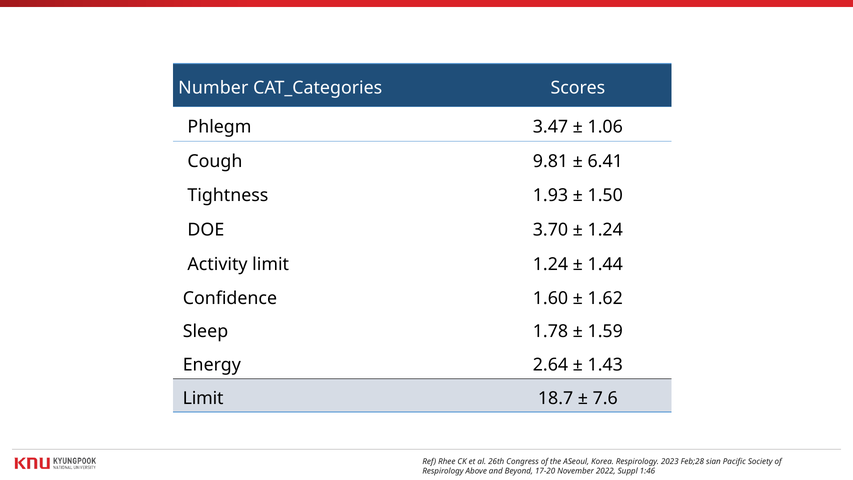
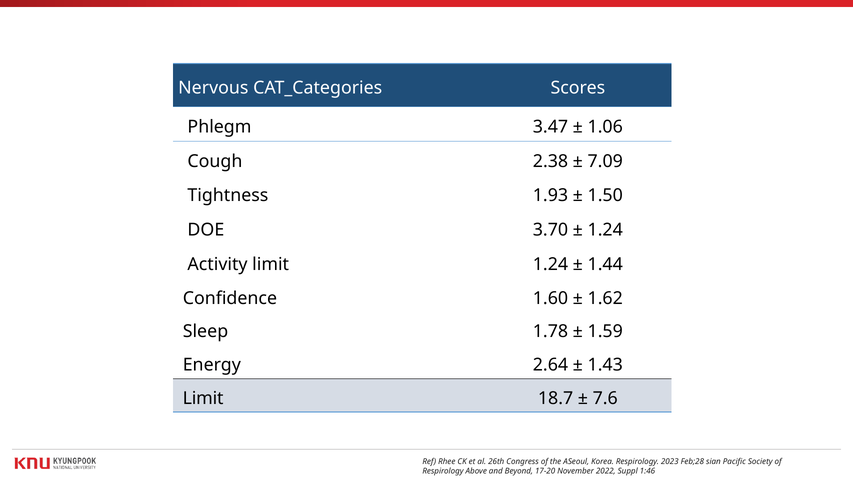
Number: Number -> Nervous
9.81: 9.81 -> 2.38
6.41: 6.41 -> 7.09
